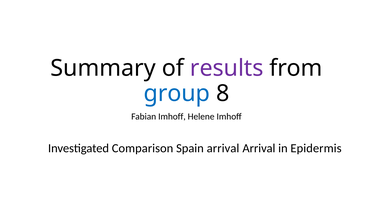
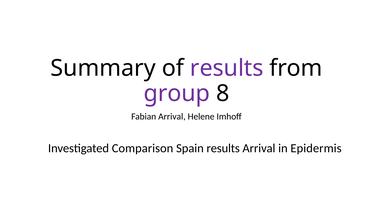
group colour: blue -> purple
Fabian Imhoff: Imhoff -> Arrival
Spain arrival: arrival -> results
